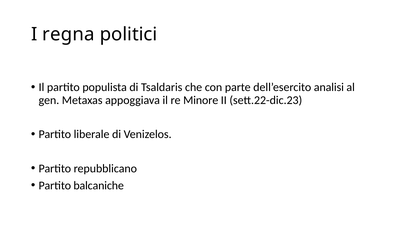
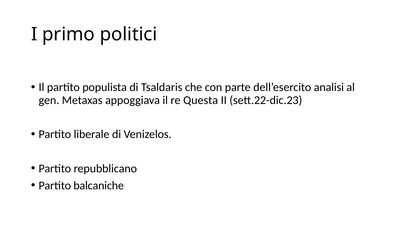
regna: regna -> primo
Minore: Minore -> Questa
